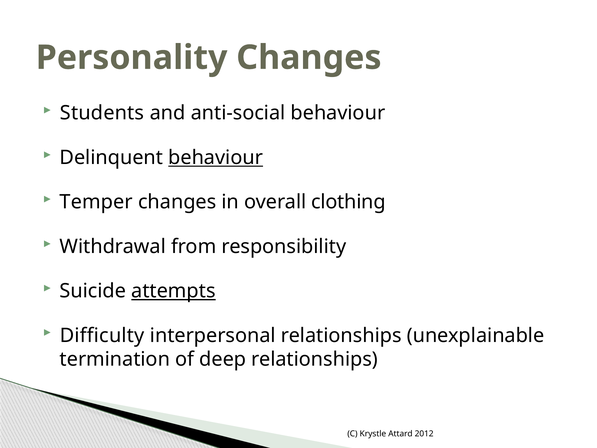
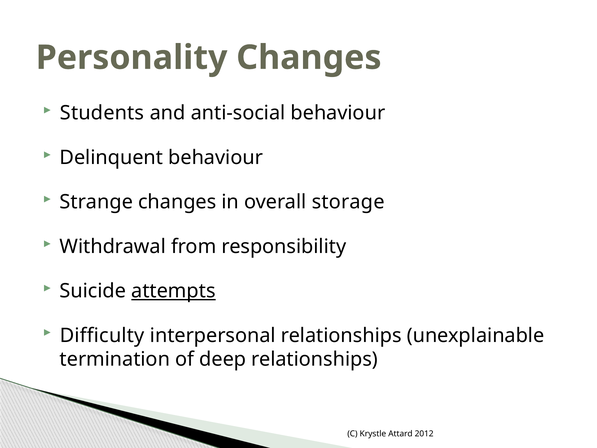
behaviour at (216, 157) underline: present -> none
Temper: Temper -> Strange
clothing: clothing -> storage
